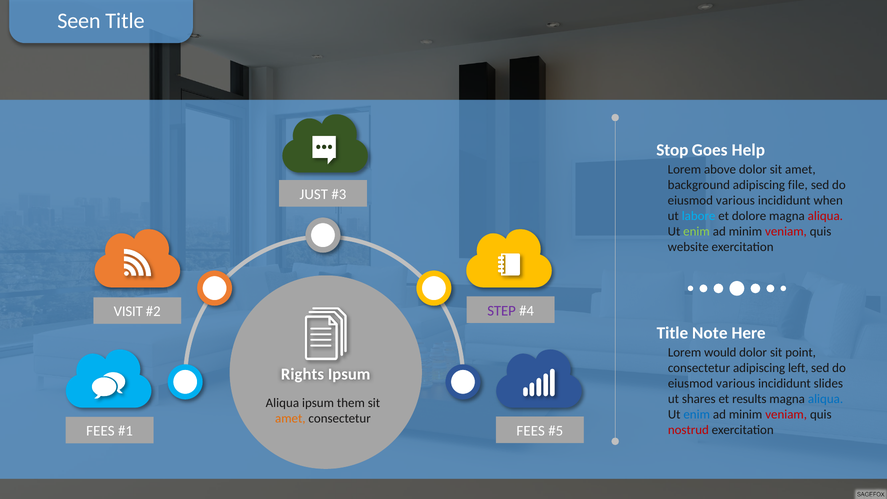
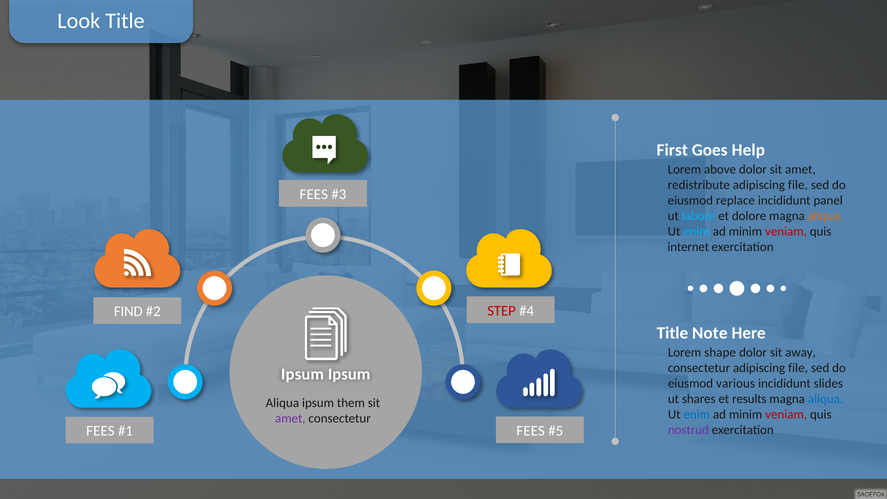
Seen: Seen -> Look
Stop: Stop -> First
background: background -> redistribute
JUST at (314, 194): JUST -> FEES
various at (735, 200): various -> replace
when: when -> panel
aliqua at (825, 216) colour: red -> orange
enim at (697, 232) colour: light green -> light blue
website: website -> internet
STEP colour: purple -> red
VISIT: VISIT -> FIND
would: would -> shape
point: point -> away
consectetur adipiscing left: left -> file
Rights at (303, 374): Rights -> Ipsum
amet at (290, 418) colour: orange -> purple
nostrud colour: red -> purple
